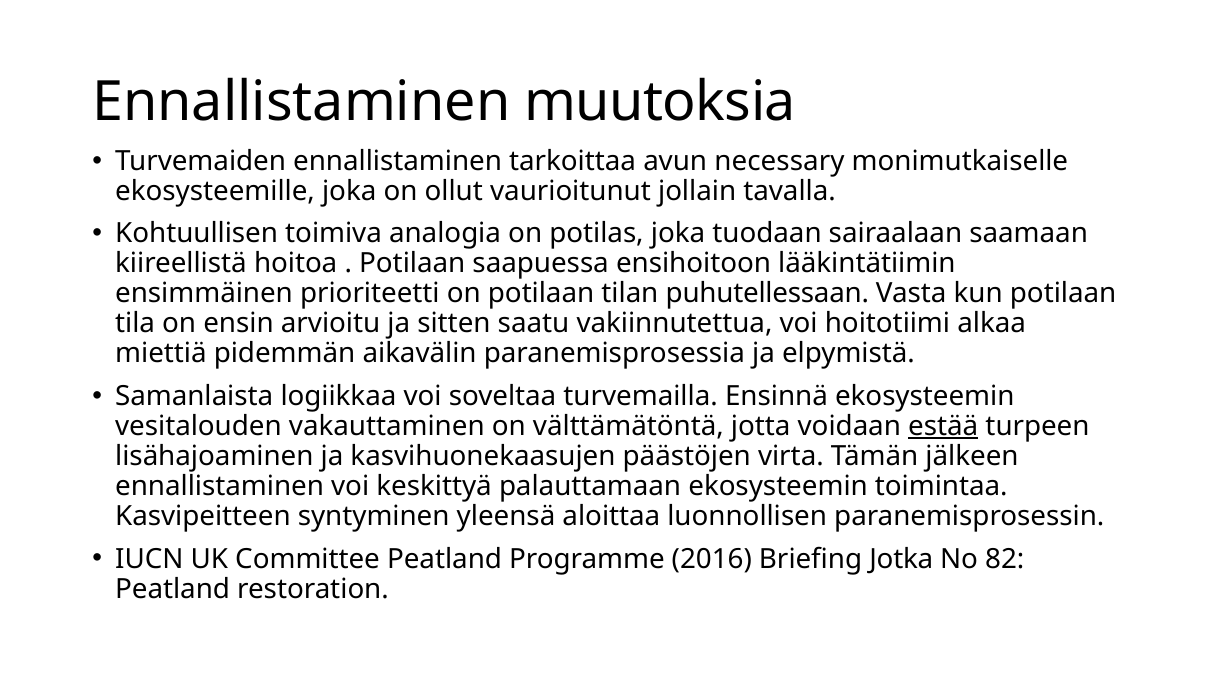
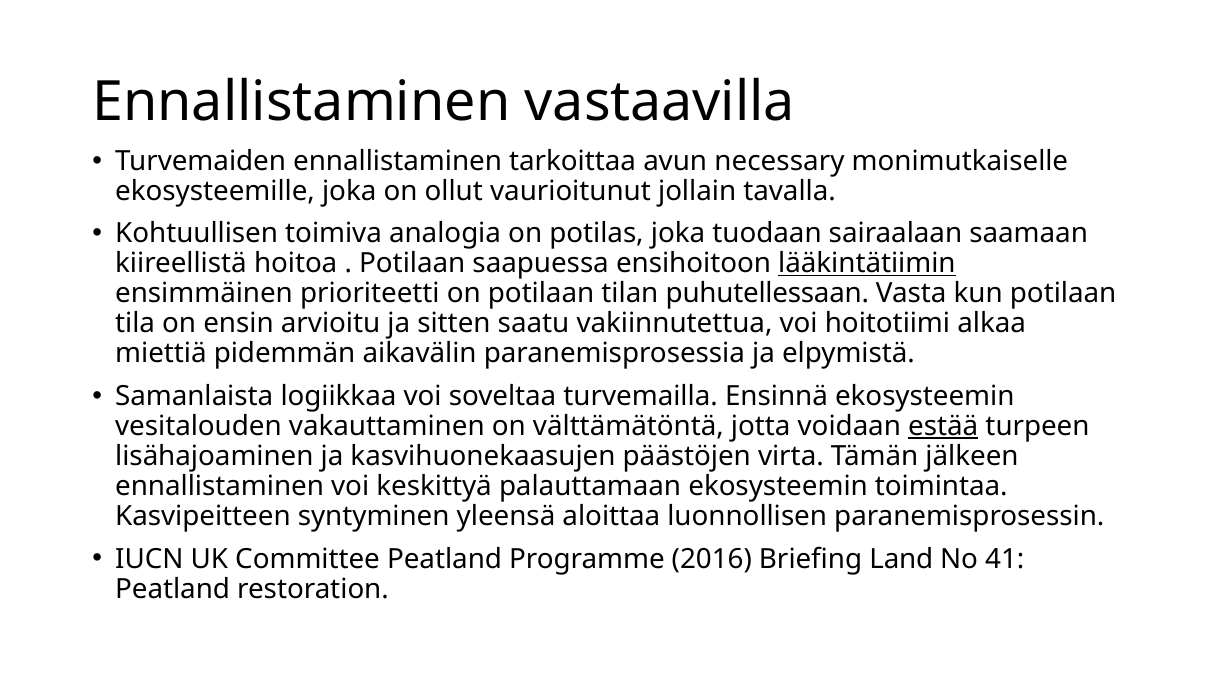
muutoksia: muutoksia -> vastaavilla
lääkintätiimin underline: none -> present
Jotka: Jotka -> Land
82: 82 -> 41
